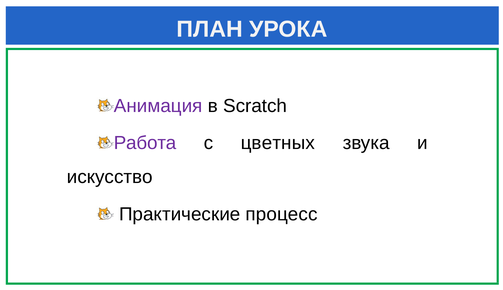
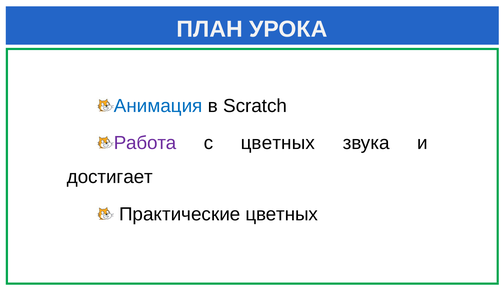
Анимация colour: purple -> blue
искусство: искусство -> достигает
Практические процесс: процесс -> цветных
